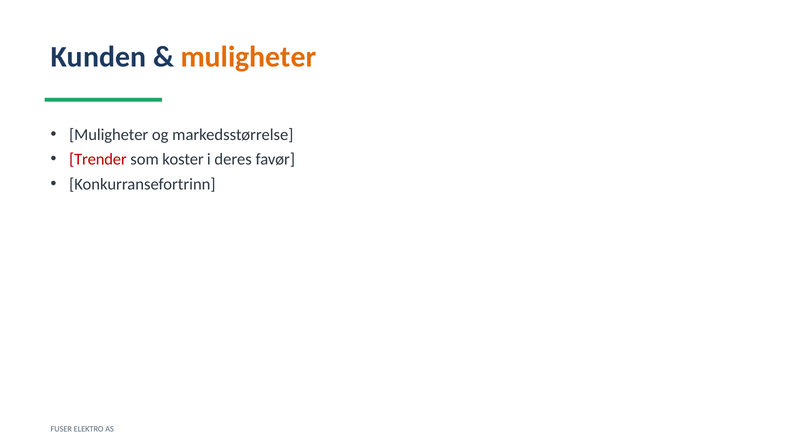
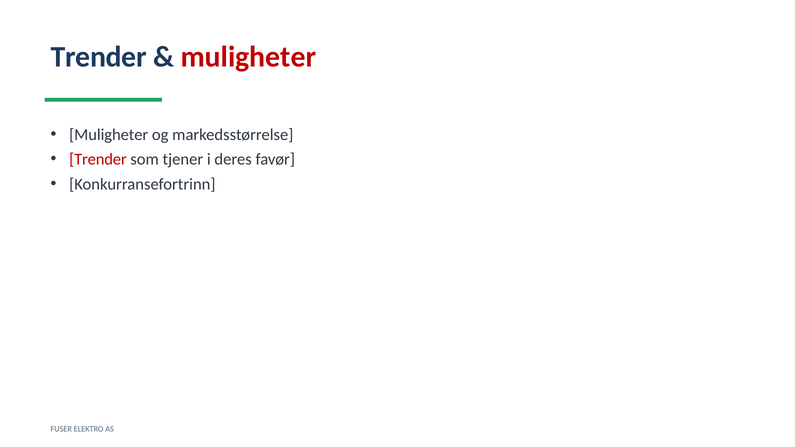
Kunden at (98, 57): Kunden -> Trender
muligheter at (248, 57) colour: orange -> red
koster: koster -> tjener
